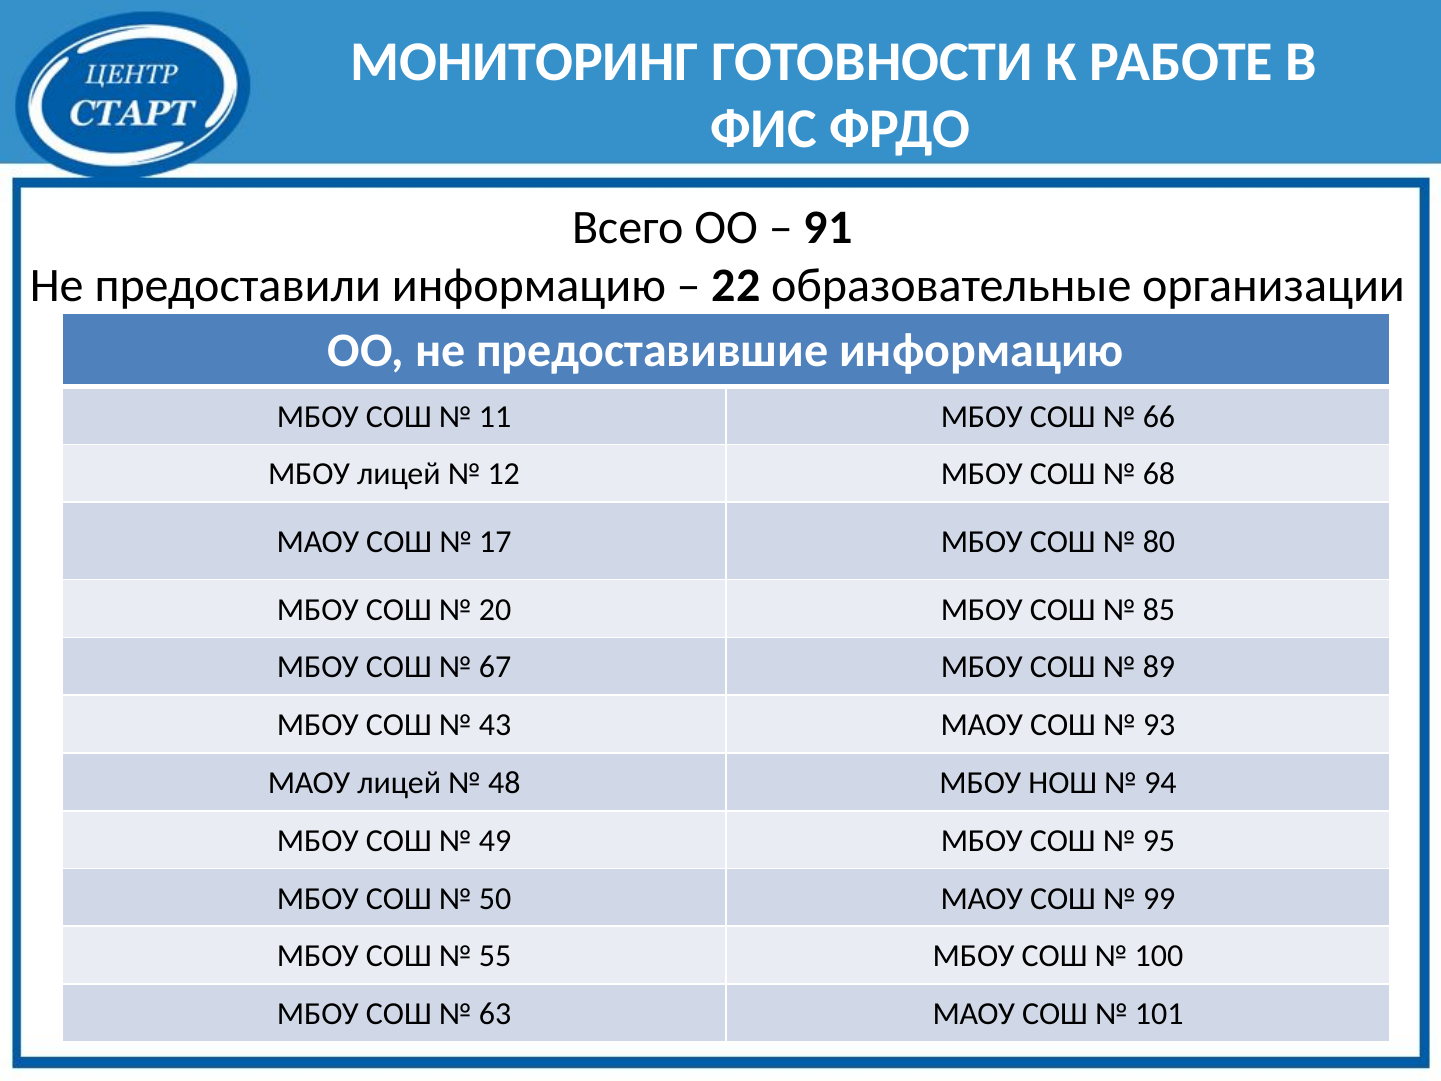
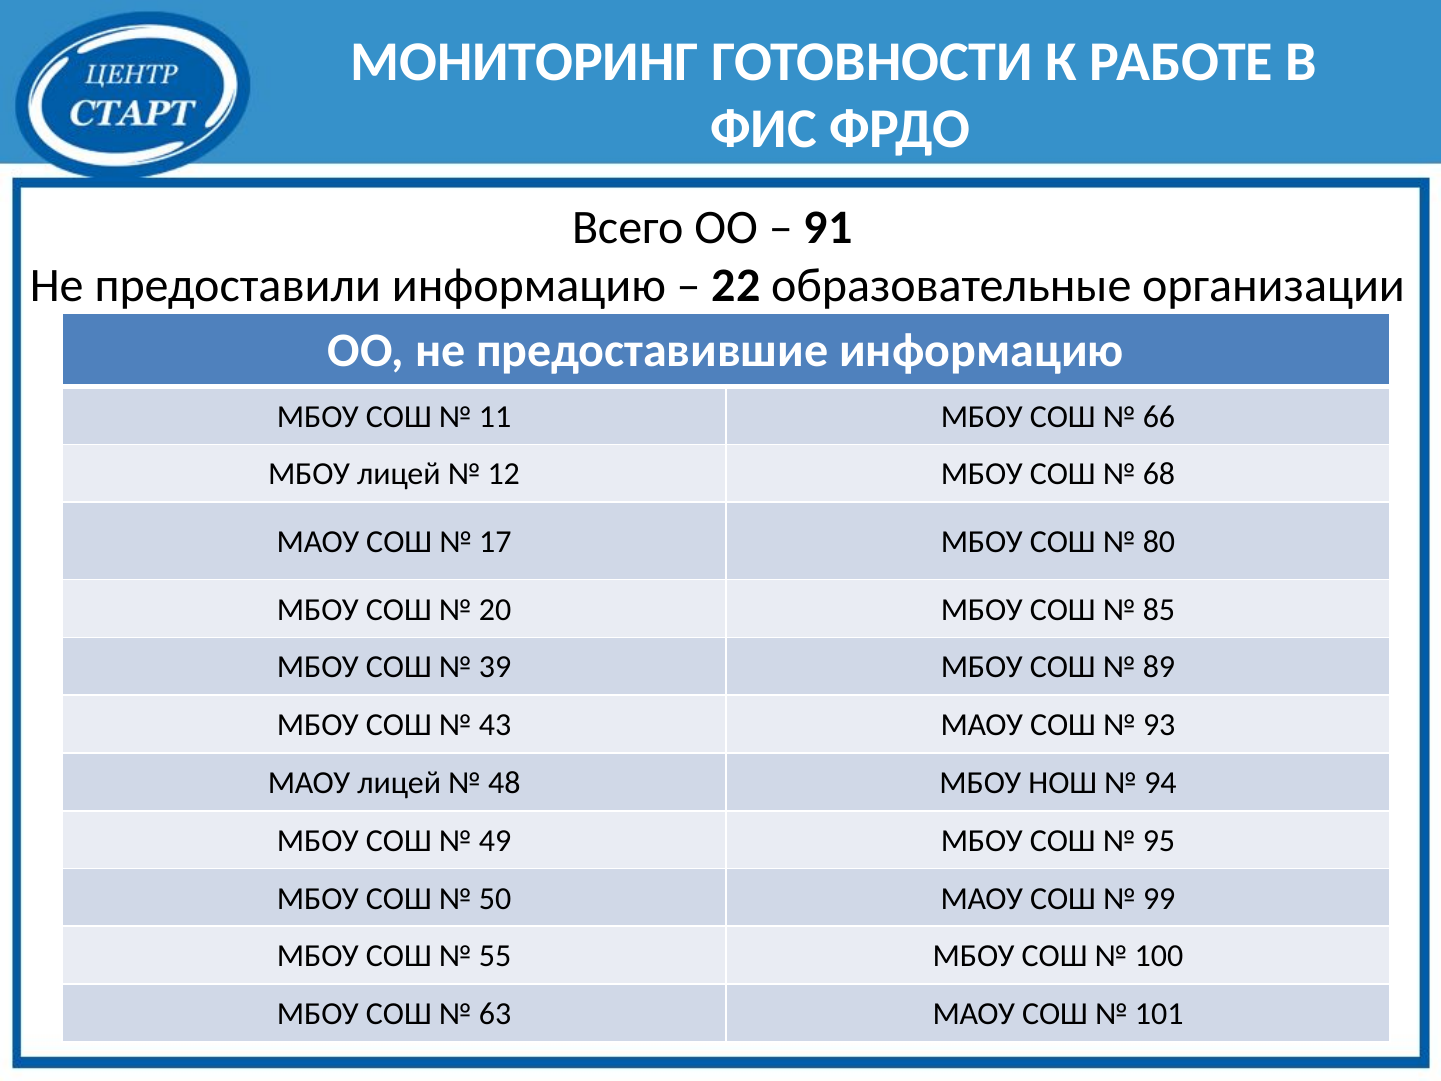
67: 67 -> 39
